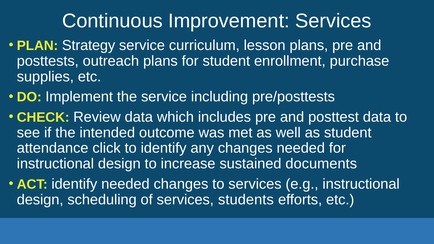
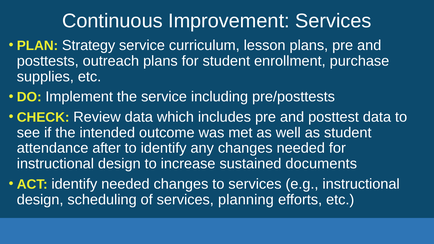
click: click -> after
students: students -> planning
